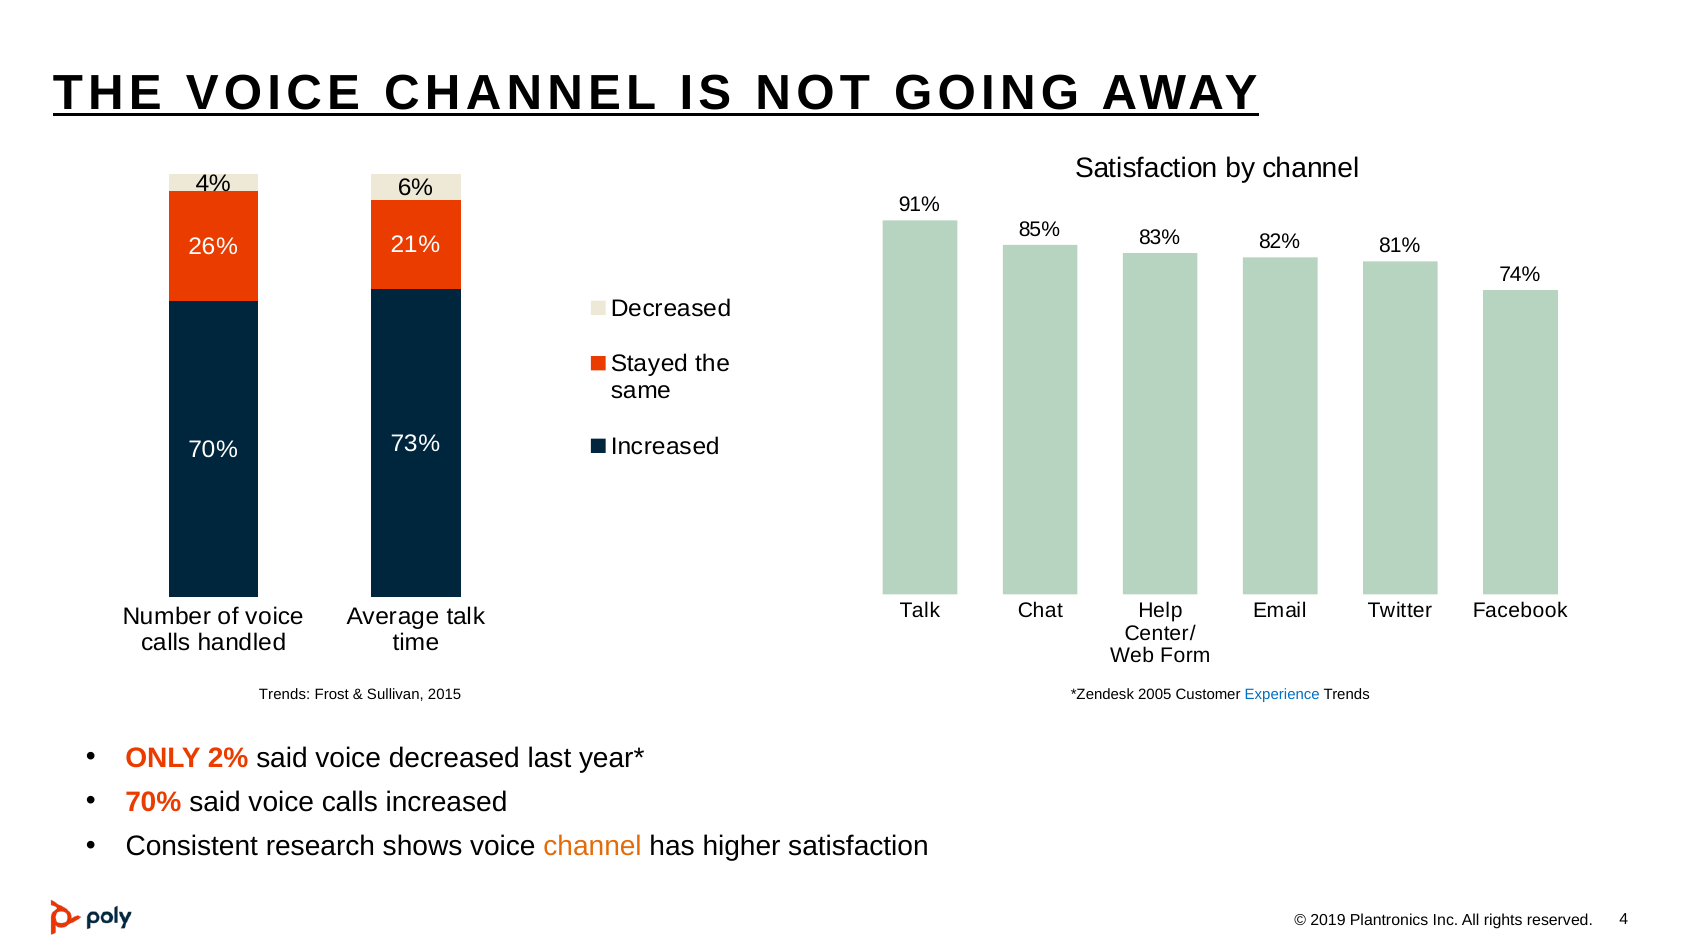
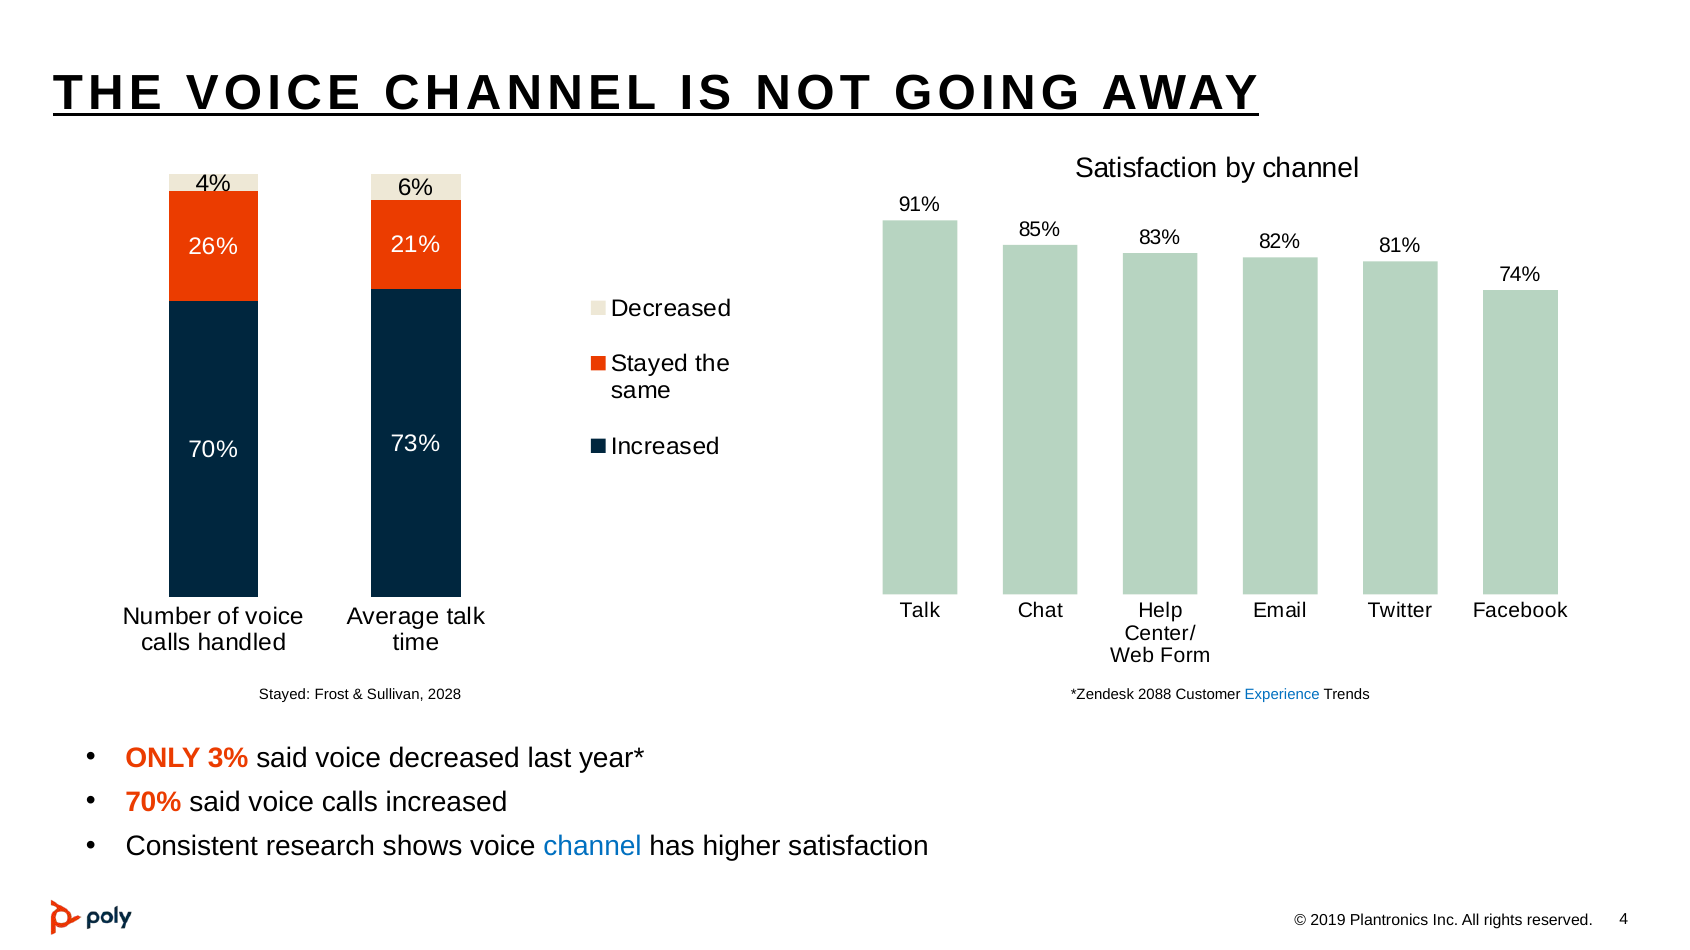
2005: 2005 -> 2088
Trends at (285, 695): Trends -> Stayed
2015: 2015 -> 2028
2%: 2% -> 3%
channel at (593, 847) colour: orange -> blue
